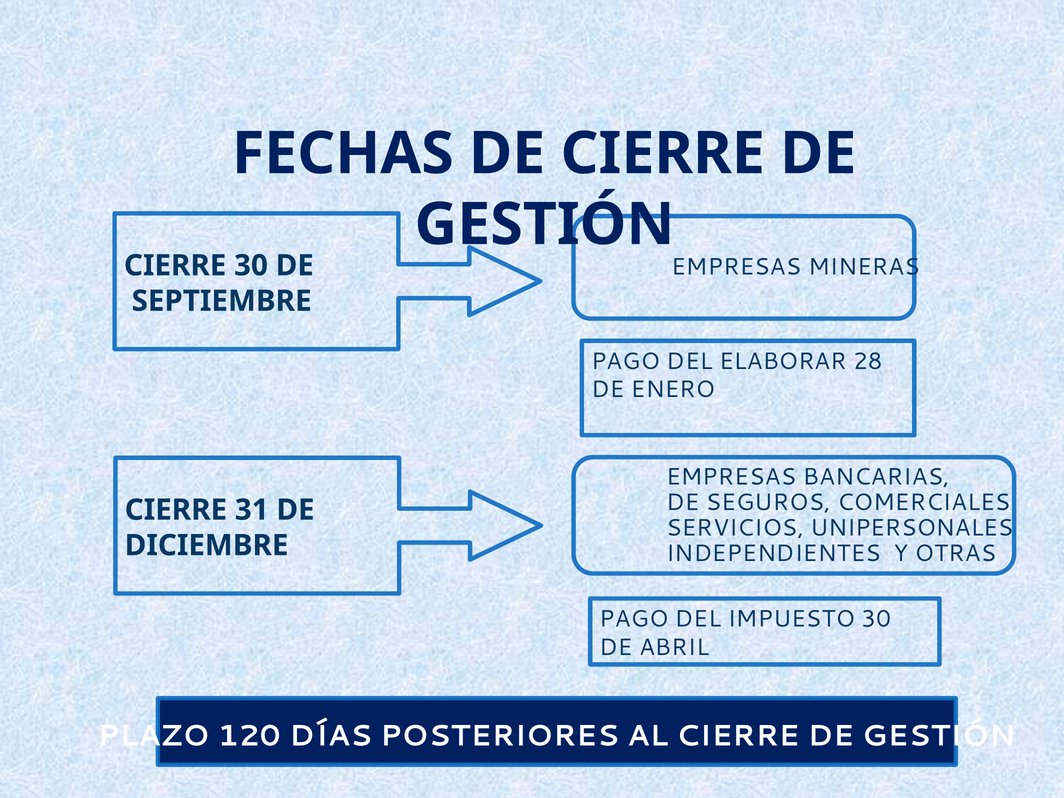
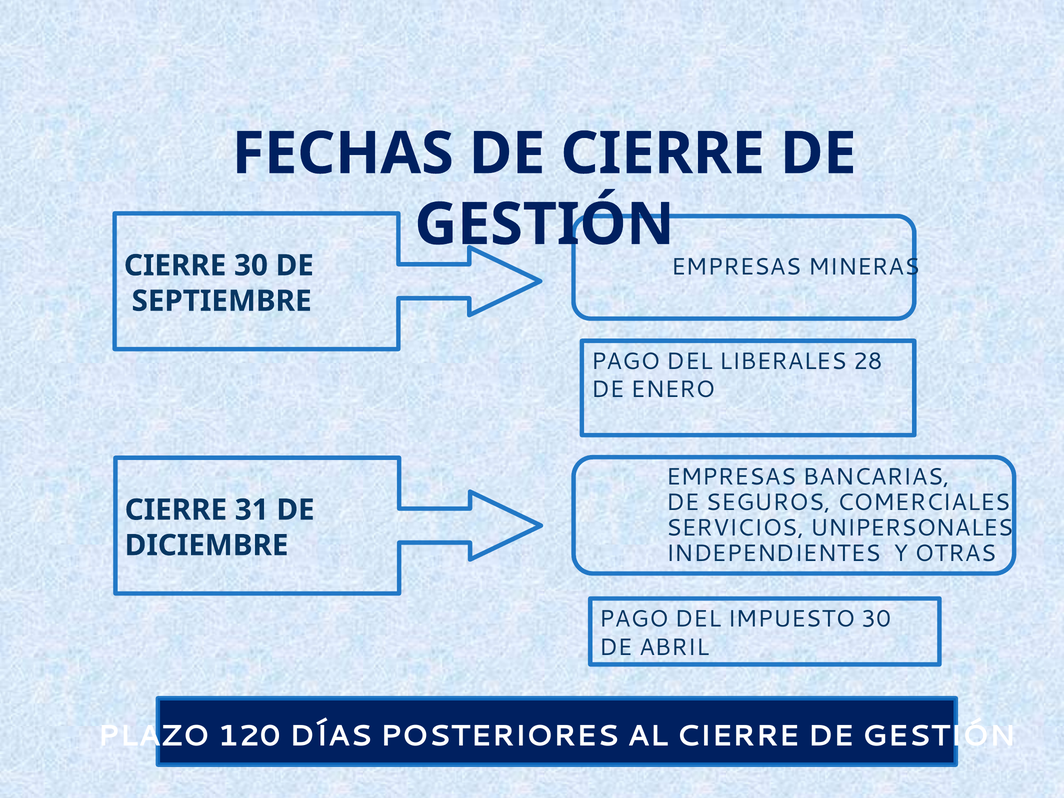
ELABORAR: ELABORAR -> LIBERALES
